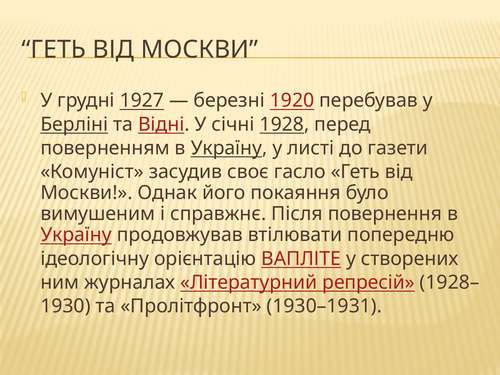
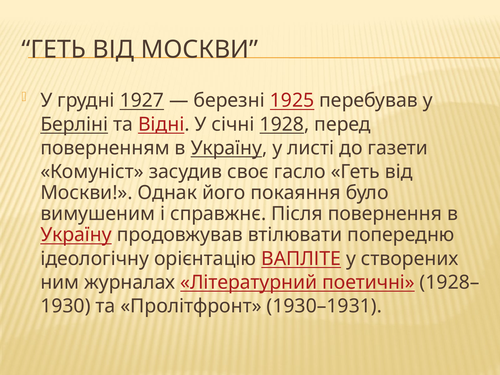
1920: 1920 -> 1925
репресій: репресій -> поетичні
